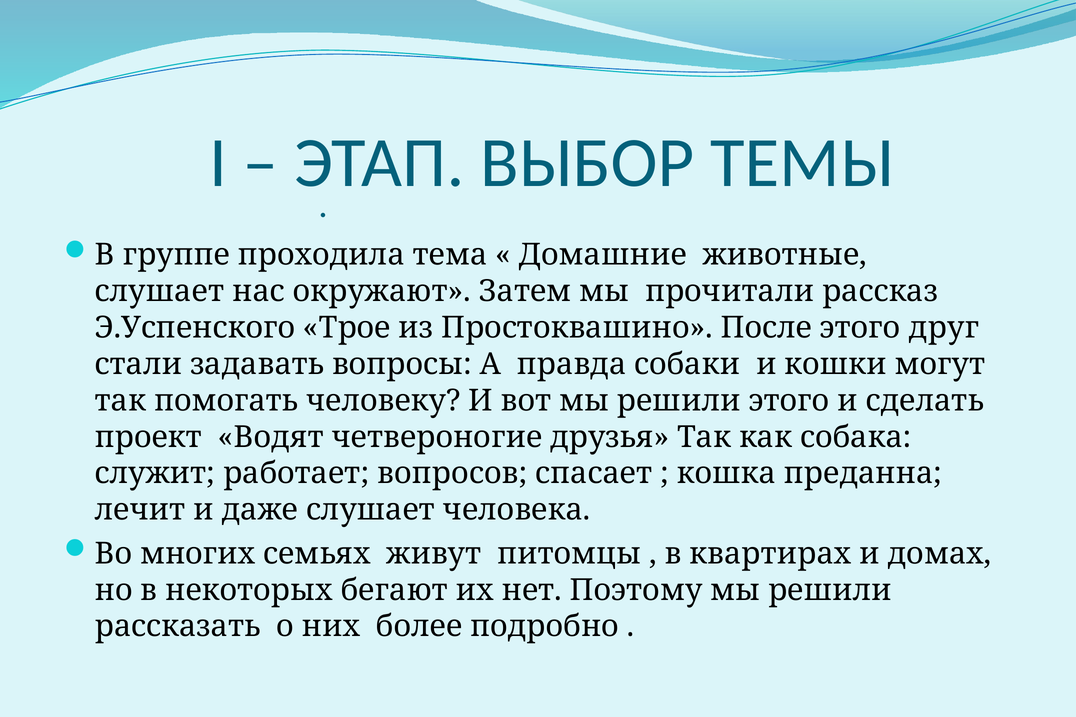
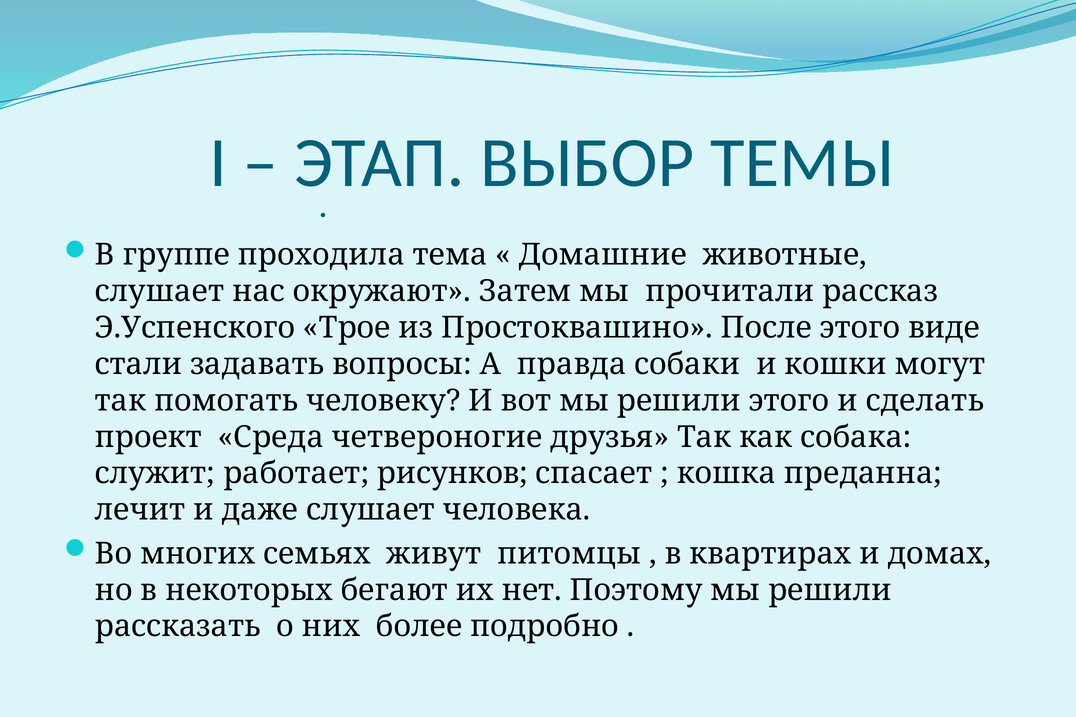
друг: друг -> виде
Водят: Водят -> Среда
вопросов: вопросов -> рисунков
